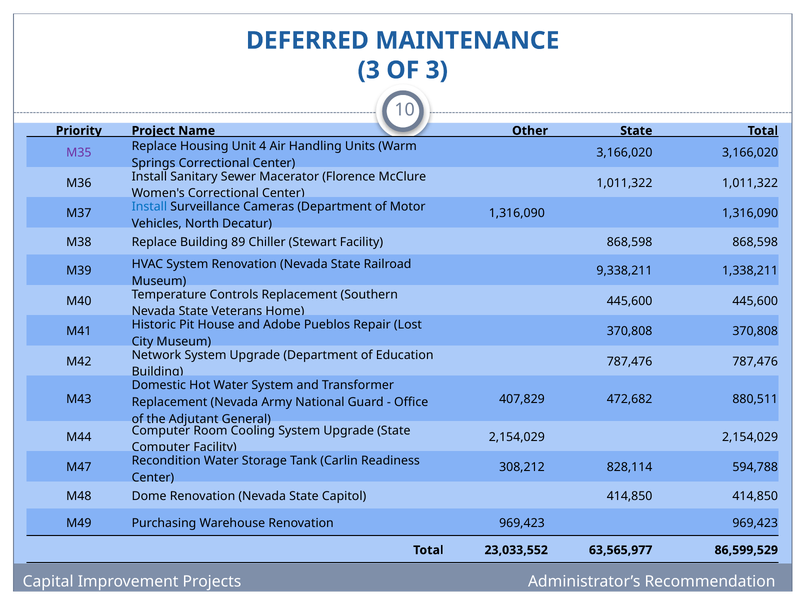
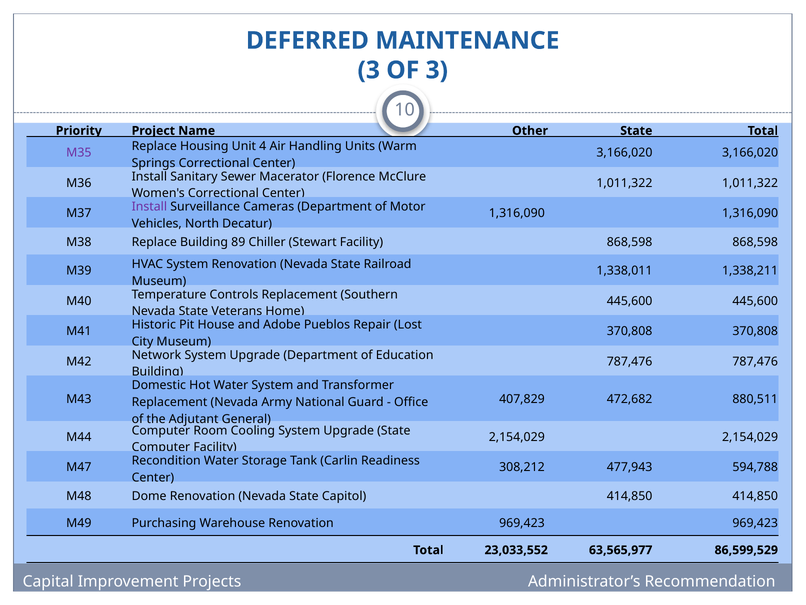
Install at (149, 207) colour: blue -> purple
9,338,211: 9,338,211 -> 1,338,011
828,114: 828,114 -> 477,943
